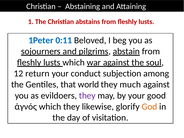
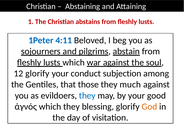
0:11: 0:11 -> 4:11
12 return: return -> glorify
world: world -> those
they at (87, 96) colour: purple -> blue
likewise: likewise -> blessing
